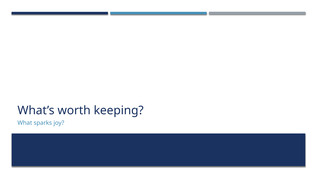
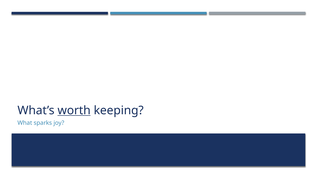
worth underline: none -> present
